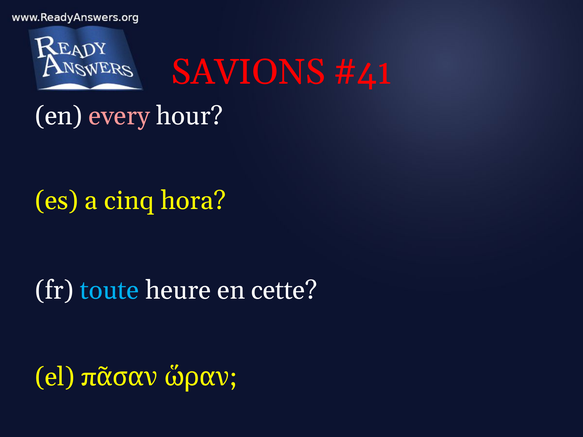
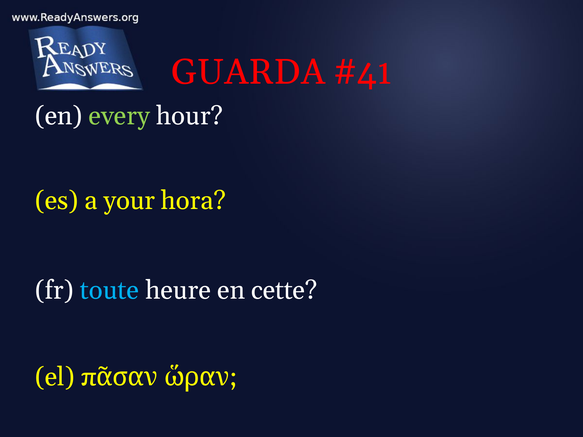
SAVIONS: SAVIONS -> GUARDA
every colour: pink -> light green
cinq: cinq -> your
